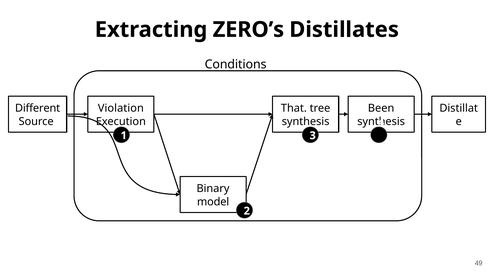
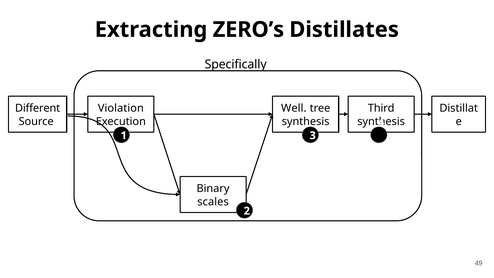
Conditions: Conditions -> Specifically
That: That -> Well
Been: Been -> Third
model: model -> scales
